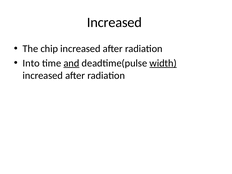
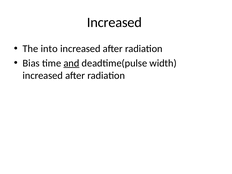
chip: chip -> into
Into: Into -> Bias
width underline: present -> none
